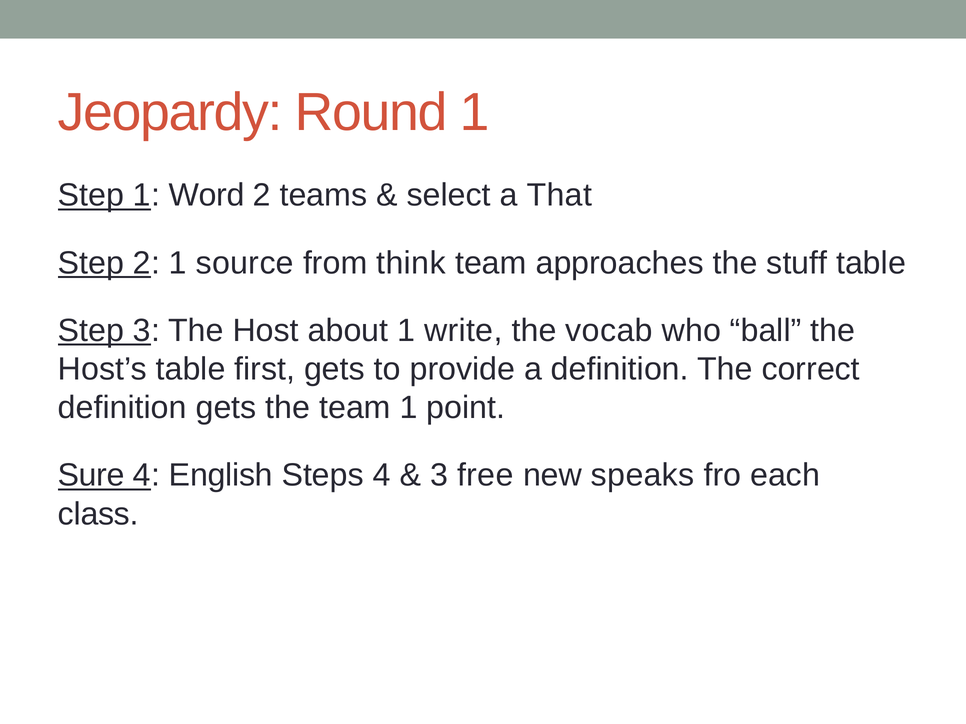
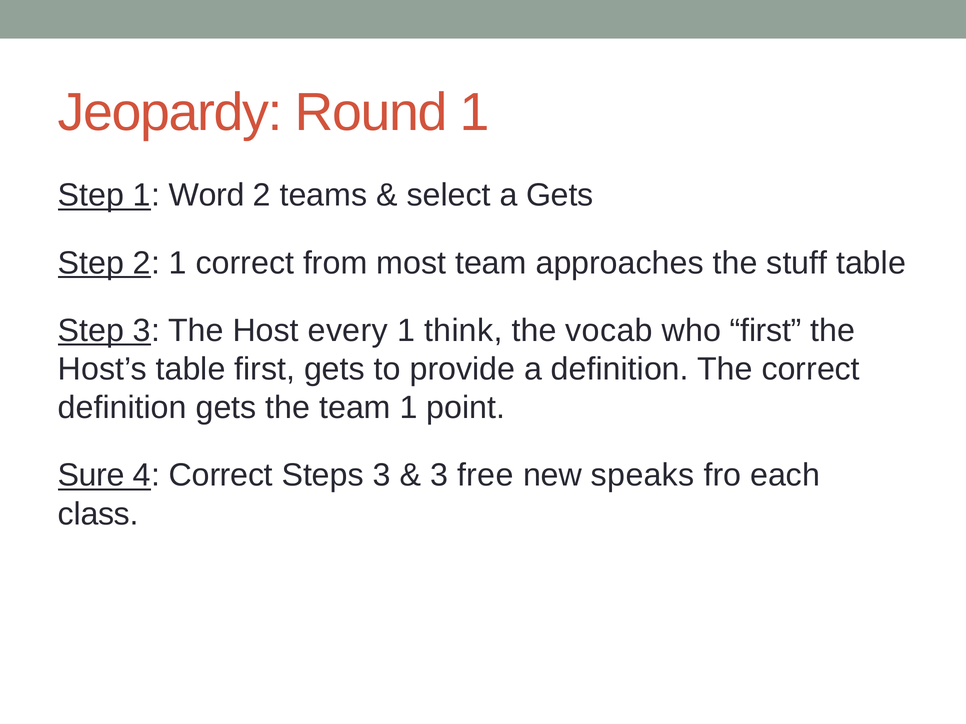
a That: That -> Gets
1 source: source -> correct
think: think -> most
about: about -> every
write: write -> think
who ball: ball -> first
4 English: English -> Correct
Steps 4: 4 -> 3
